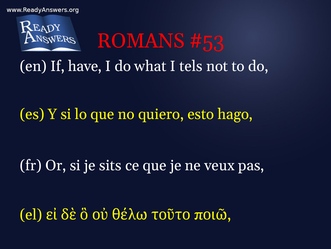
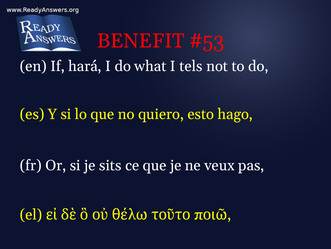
ROMANS: ROMANS -> BENEFIT
have: have -> hará
